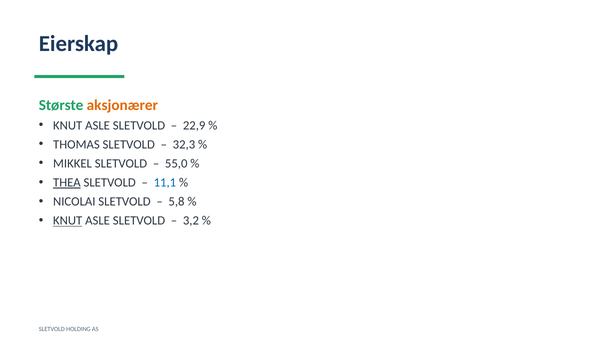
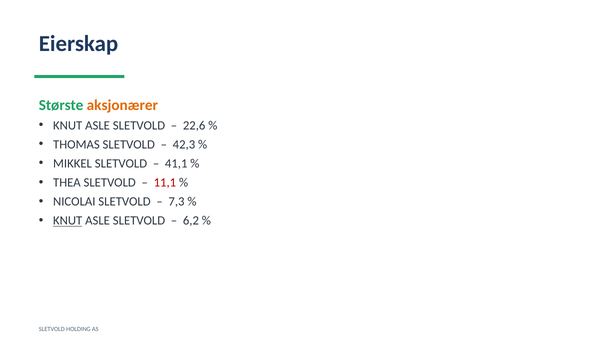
22,9: 22,9 -> 22,6
32,3: 32,3 -> 42,3
55,0: 55,0 -> 41,1
THEA underline: present -> none
11,1 colour: blue -> red
5,8: 5,8 -> 7,3
3,2: 3,2 -> 6,2
